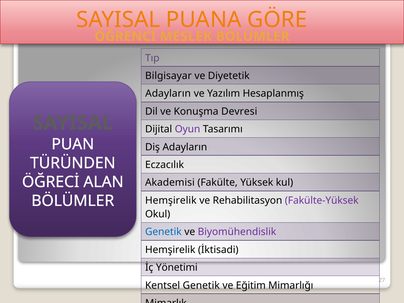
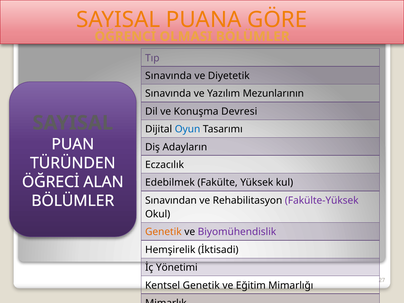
MESLEK: MESLEK -> OLMASI
Bilgisayar at (168, 76): Bilgisayar -> Sınavında
Adayların at (168, 94): Adayların -> Sınavında
Hesaplanmış: Hesaplanmış -> Mezunlarının
Oyun colour: purple -> blue
Akademisi: Akademisi -> Edebilmek
Hemşirelik at (171, 200): Hemşirelik -> Sınavından
Genetik at (163, 232) colour: blue -> orange
